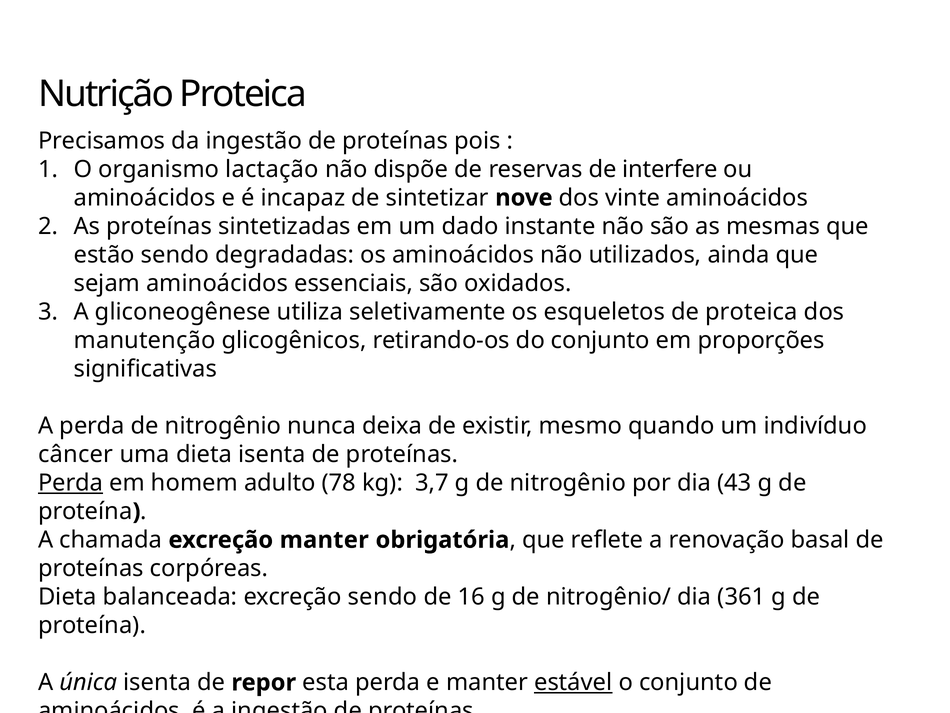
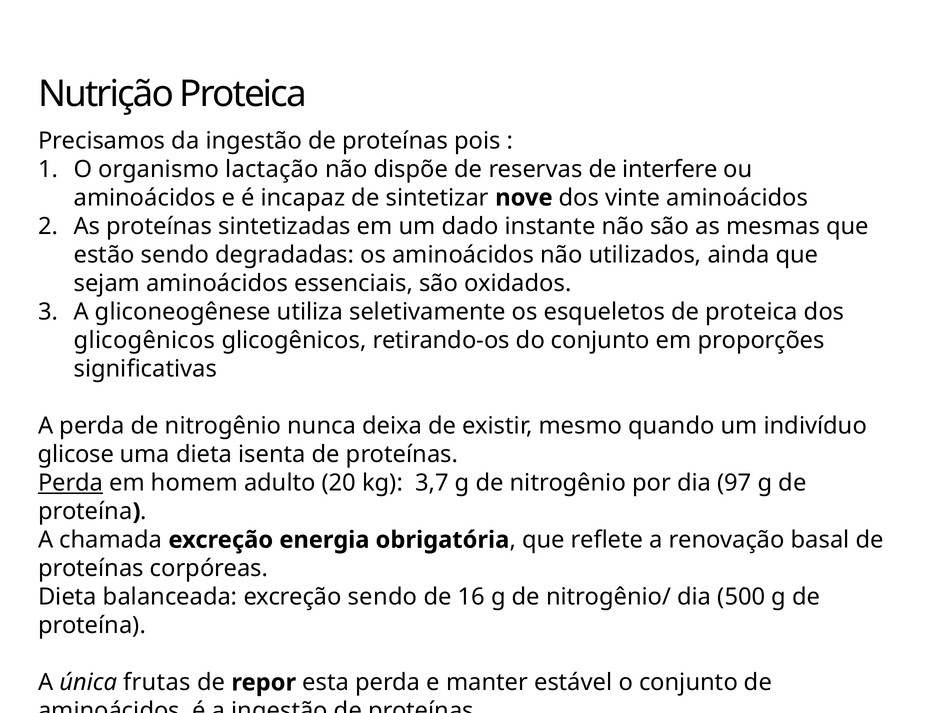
manutenção at (145, 340): manutenção -> glicogênicos
câncer: câncer -> glicose
78: 78 -> 20
43: 43 -> 97
excreção manter: manter -> energia
361: 361 -> 500
única isenta: isenta -> frutas
estável underline: present -> none
